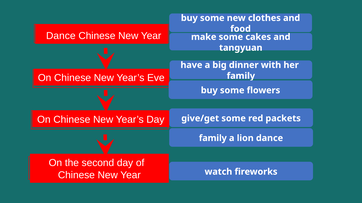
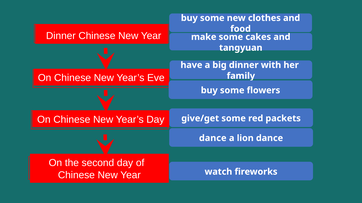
Dance at (61, 36): Dance -> Dinner
family at (213, 138): family -> dance
